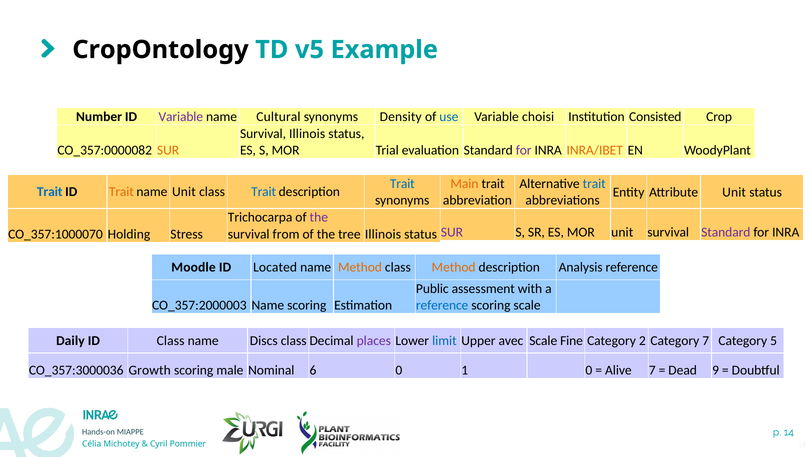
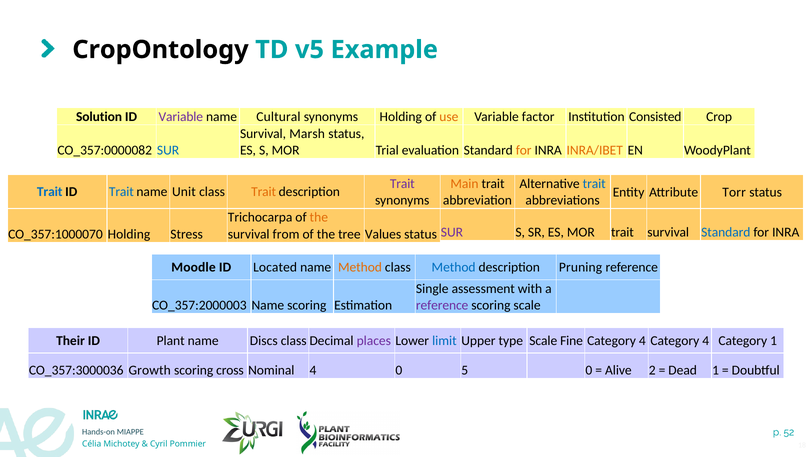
Number: Number -> Solution
synonyms Density: Density -> Holding
use colour: blue -> orange
choisi: choisi -> factor
Survival Illinois: Illinois -> Marsh
SUR at (168, 150) colour: orange -> blue
for at (524, 150) colour: purple -> orange
Trait at (402, 184) colour: blue -> purple
Trait at (121, 192) colour: orange -> blue
Trait at (264, 192) colour: blue -> orange
Attribute Unit: Unit -> Torr
the at (319, 217) colour: purple -> orange
MOR unit: unit -> trait
Standard at (726, 232) colour: purple -> blue
tree Illinois: Illinois -> Values
Method at (454, 267) colour: orange -> blue
Analysis: Analysis -> Pruning
Public: Public -> Single
reference at (442, 305) colour: blue -> purple
Daily: Daily -> Their
ID Class: Class -> Plant
avec: avec -> type
2 at (642, 341): 2 -> 4
7 at (706, 341): 7 -> 4
Category 5: 5 -> 1
male: male -> cross
Nominal 6: 6 -> 4
1: 1 -> 5
Alive 7: 7 -> 2
Dead 9: 9 -> 1
14: 14 -> 52
